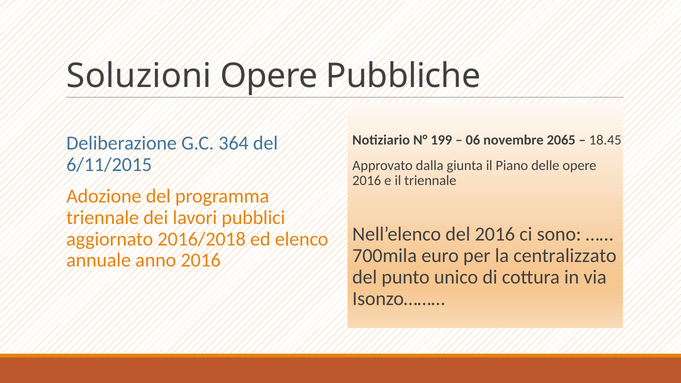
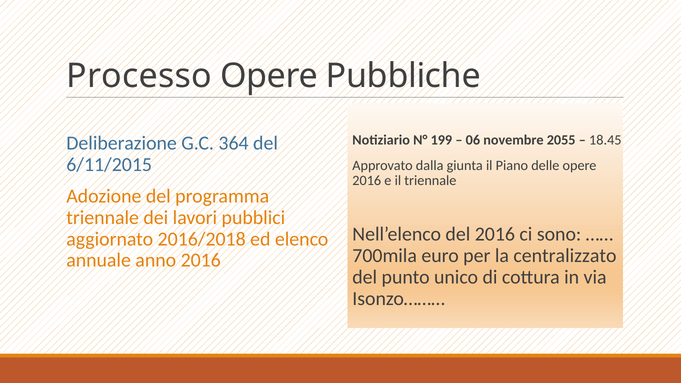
Soluzioni: Soluzioni -> Processo
2065: 2065 -> 2055
